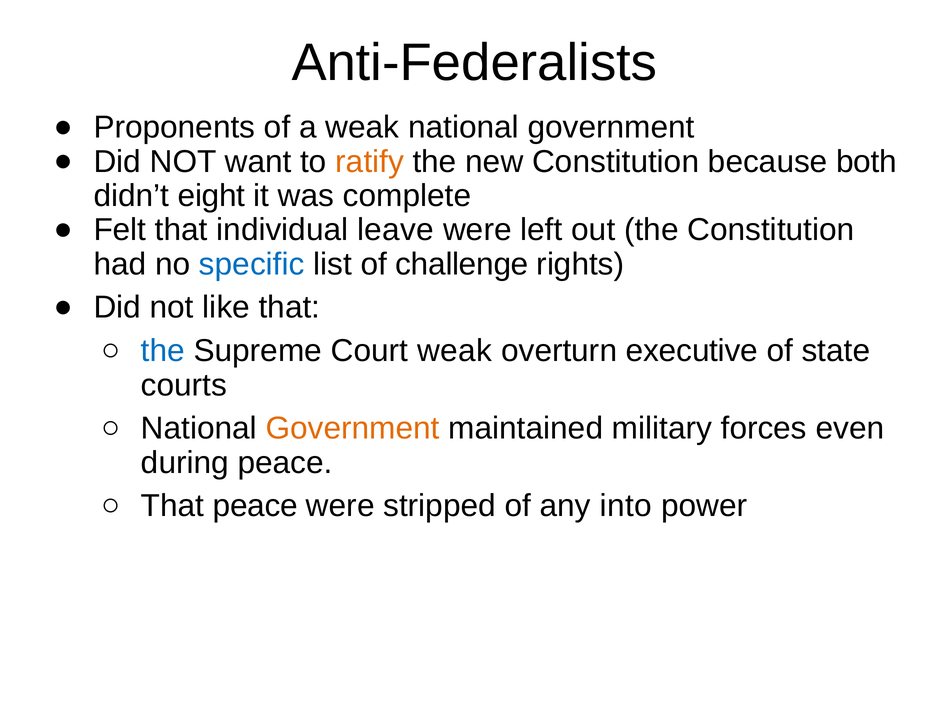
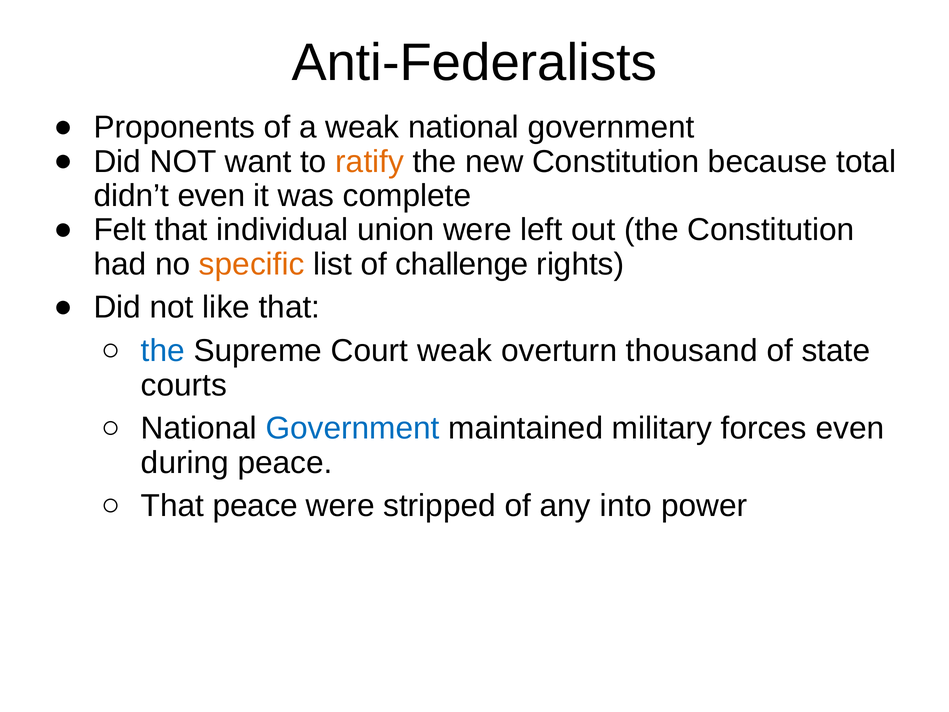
both: both -> total
didn’t eight: eight -> even
leave: leave -> union
specific colour: blue -> orange
executive: executive -> thousand
Government at (353, 428) colour: orange -> blue
